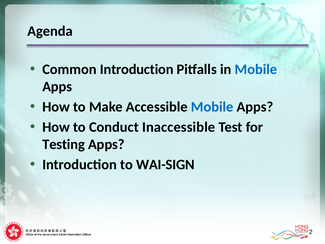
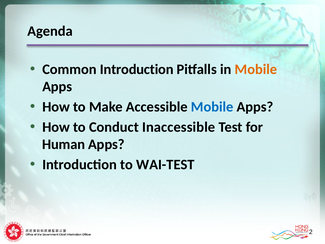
Mobile at (256, 69) colour: blue -> orange
Testing: Testing -> Human
WAI-SIGN: WAI-SIGN -> WAI-TEST
